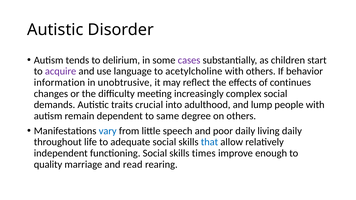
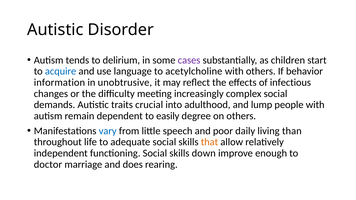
acquire colour: purple -> blue
continues: continues -> infectious
same: same -> easily
living daily: daily -> than
that colour: blue -> orange
times: times -> down
quality: quality -> doctor
read: read -> does
